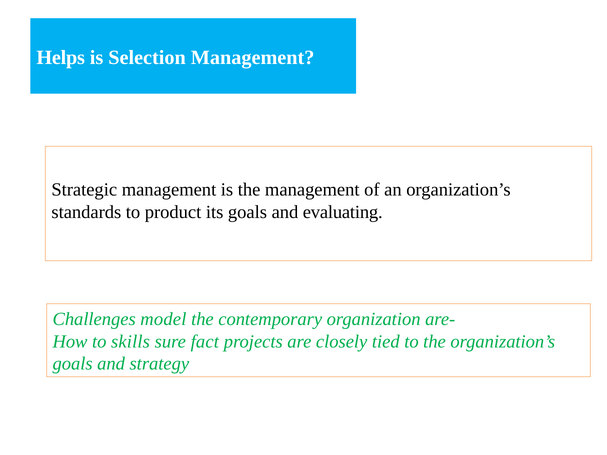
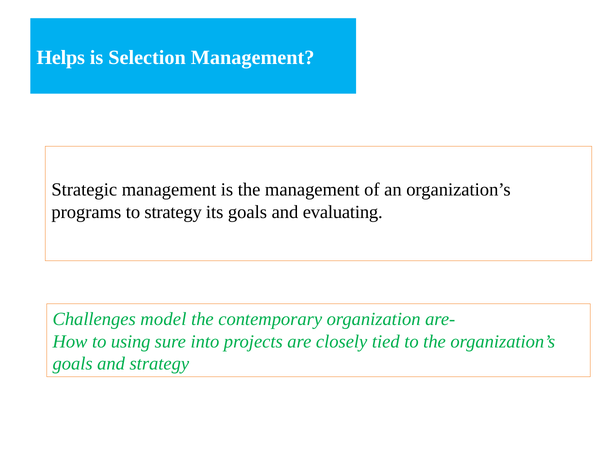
standards: standards -> programs
to product: product -> strategy
skills: skills -> using
fact: fact -> into
